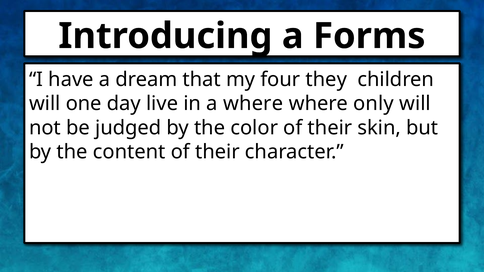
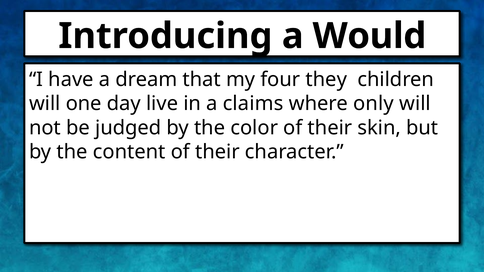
Forms: Forms -> Would
a where: where -> claims
